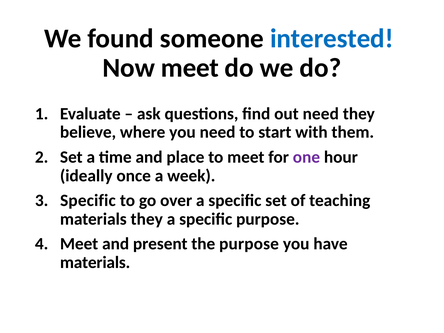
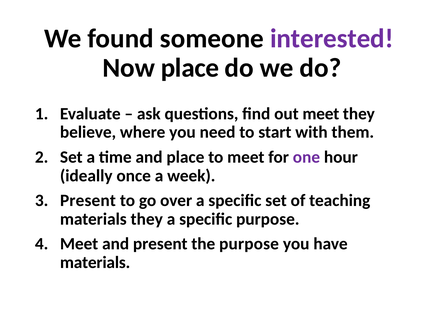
interested colour: blue -> purple
Now meet: meet -> place
out need: need -> meet
Specific at (88, 200): Specific -> Present
